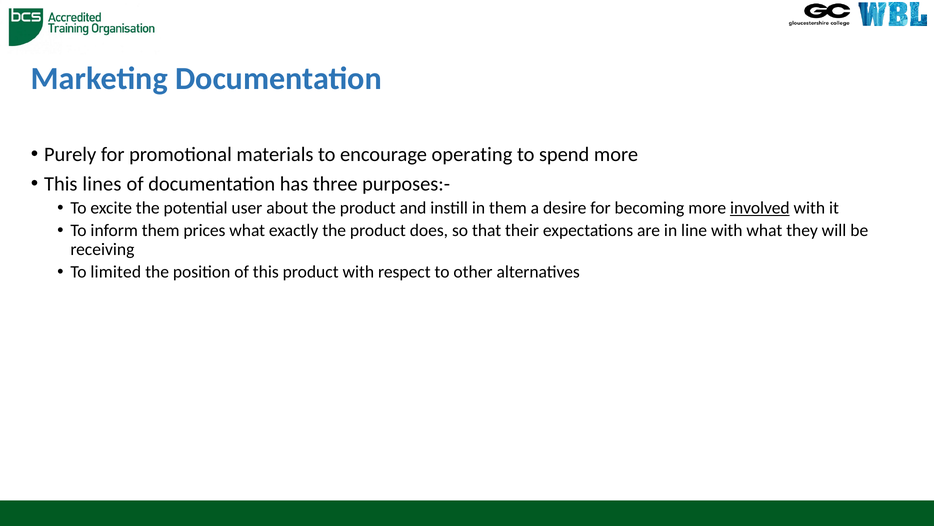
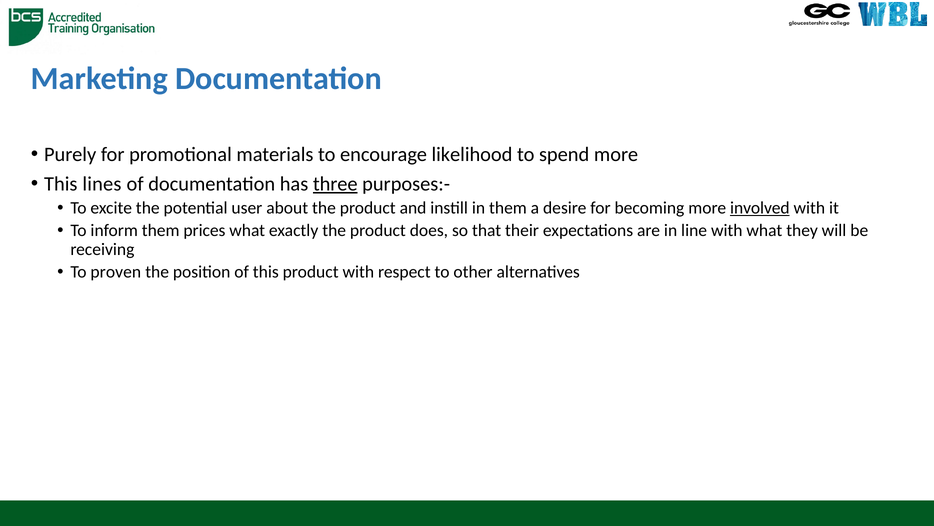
operating: operating -> likelihood
three underline: none -> present
limited: limited -> proven
